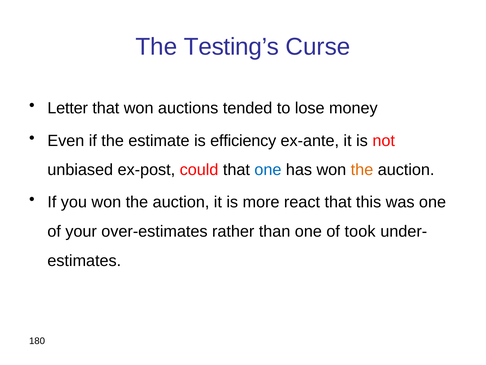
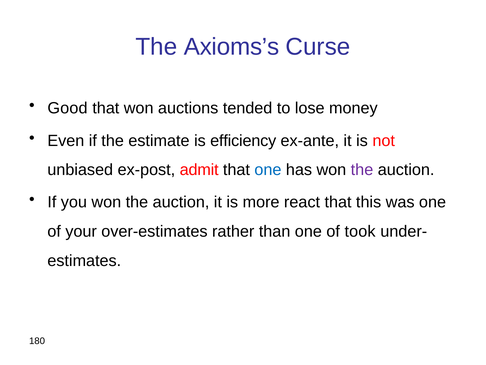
Testing’s: Testing’s -> Axioms’s
Letter: Letter -> Good
could: could -> admit
the at (362, 170) colour: orange -> purple
